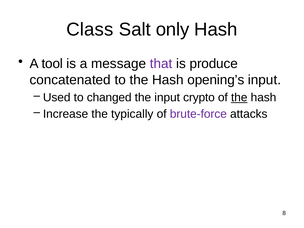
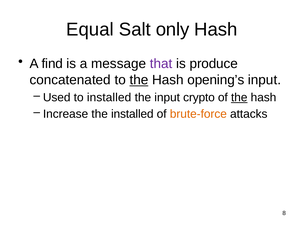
Class: Class -> Equal
tool: tool -> find
the at (139, 80) underline: none -> present
to changed: changed -> installed
the typically: typically -> installed
brute-force colour: purple -> orange
